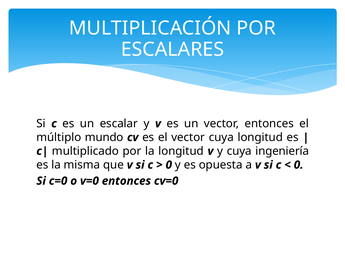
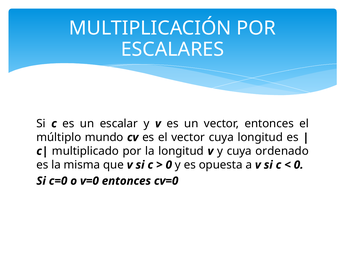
ingeniería: ingeniería -> ordenado
